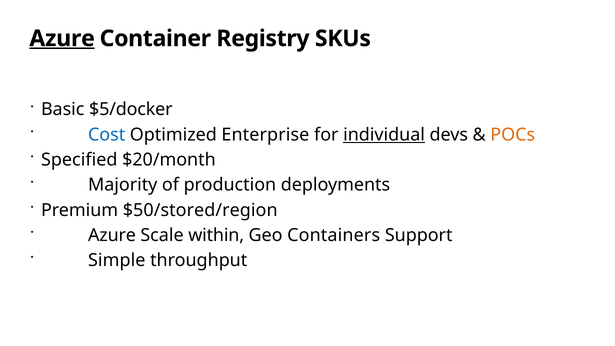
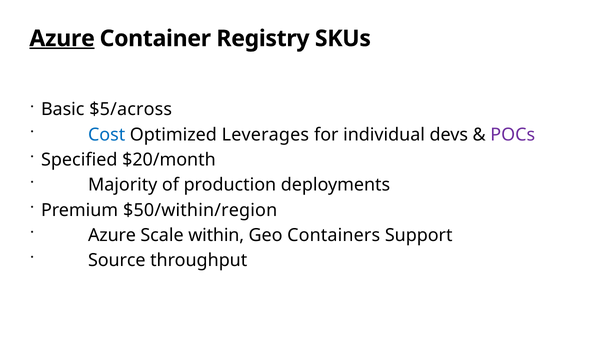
$5/docker: $5/docker -> $5/across
Enterprise: Enterprise -> Leverages
individual underline: present -> none
POCs colour: orange -> purple
$50/stored/region: $50/stored/region -> $50/within/region
Simple: Simple -> Source
